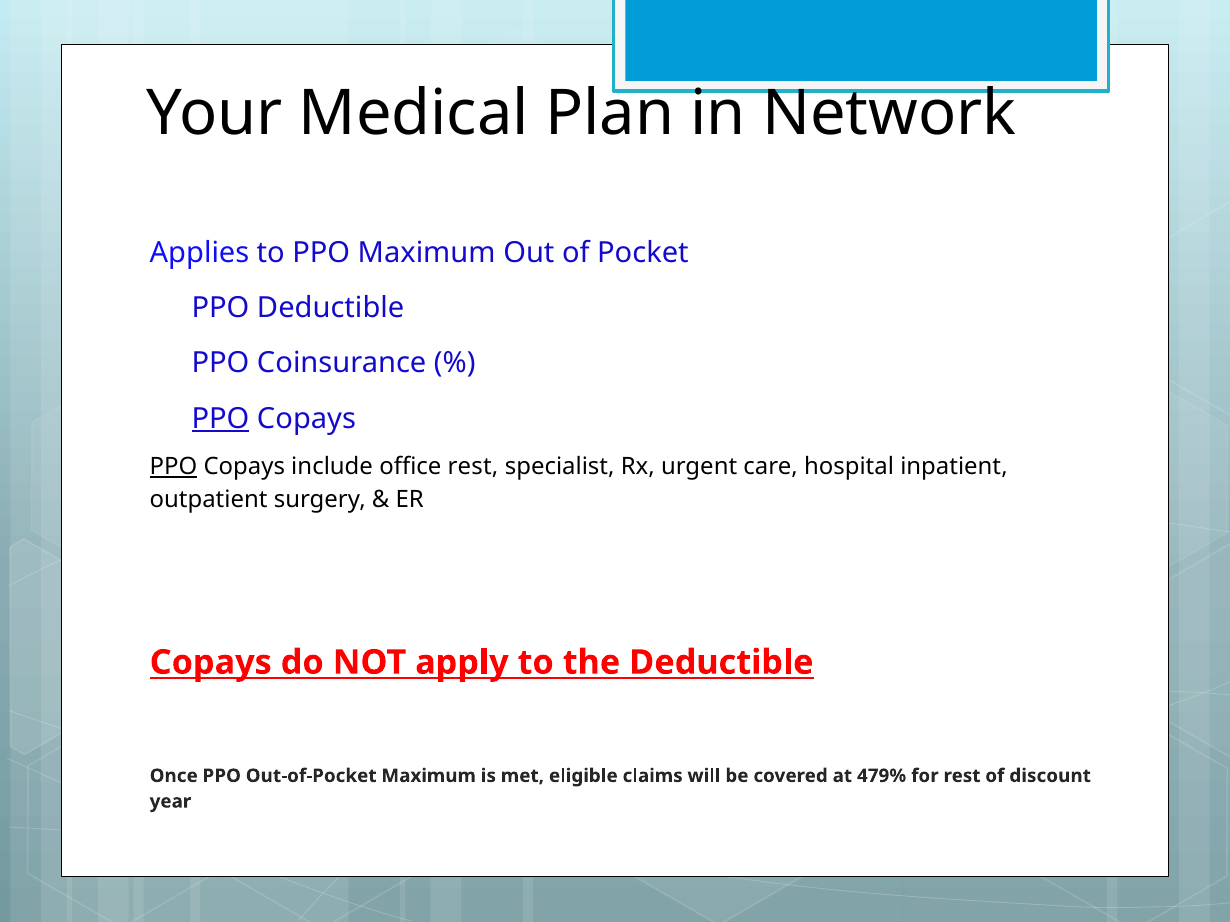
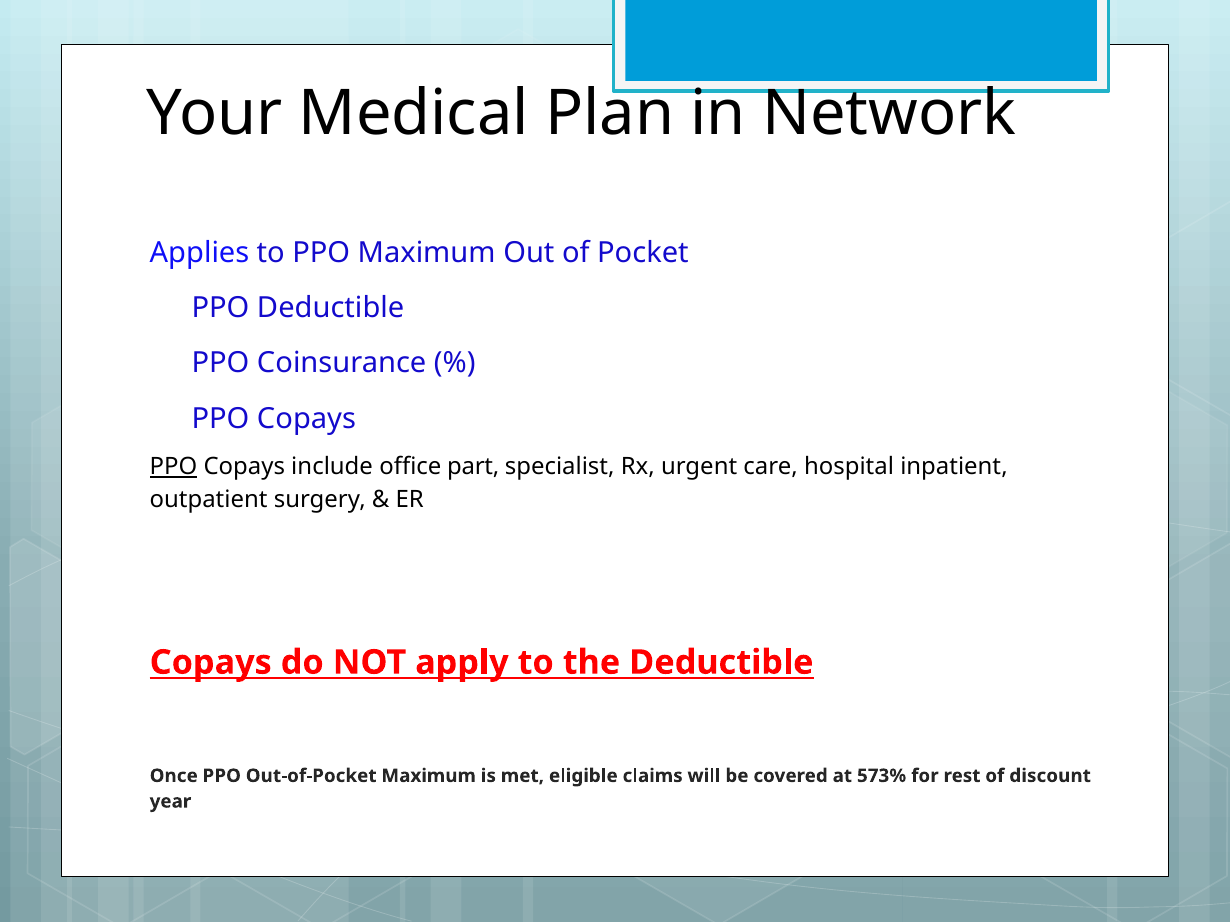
PPO at (221, 419) underline: present -> none
office rest: rest -> part
479%: 479% -> 573%
